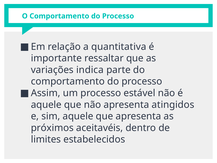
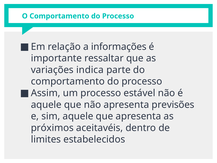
quantitativa: quantitativa -> informações
atingidos: atingidos -> previsões
